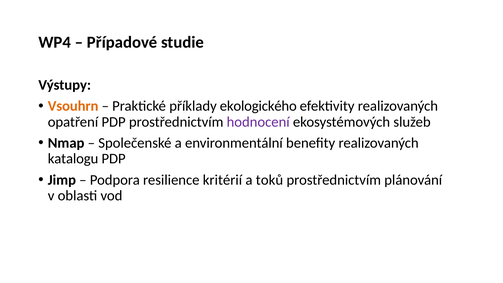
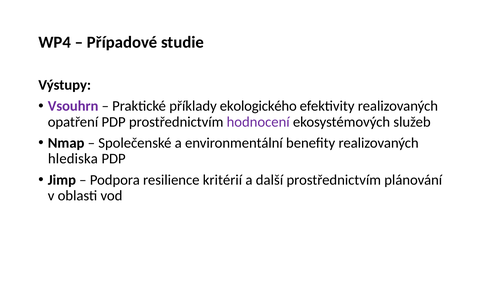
Vsouhrn colour: orange -> purple
katalogu: katalogu -> hlediska
toků: toků -> další
